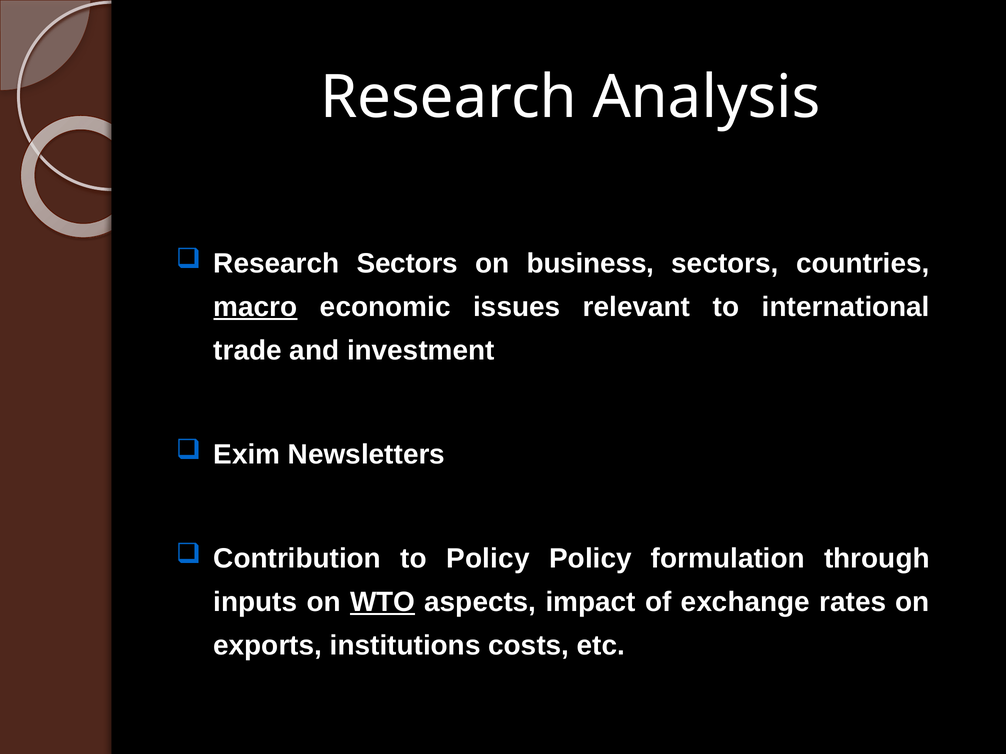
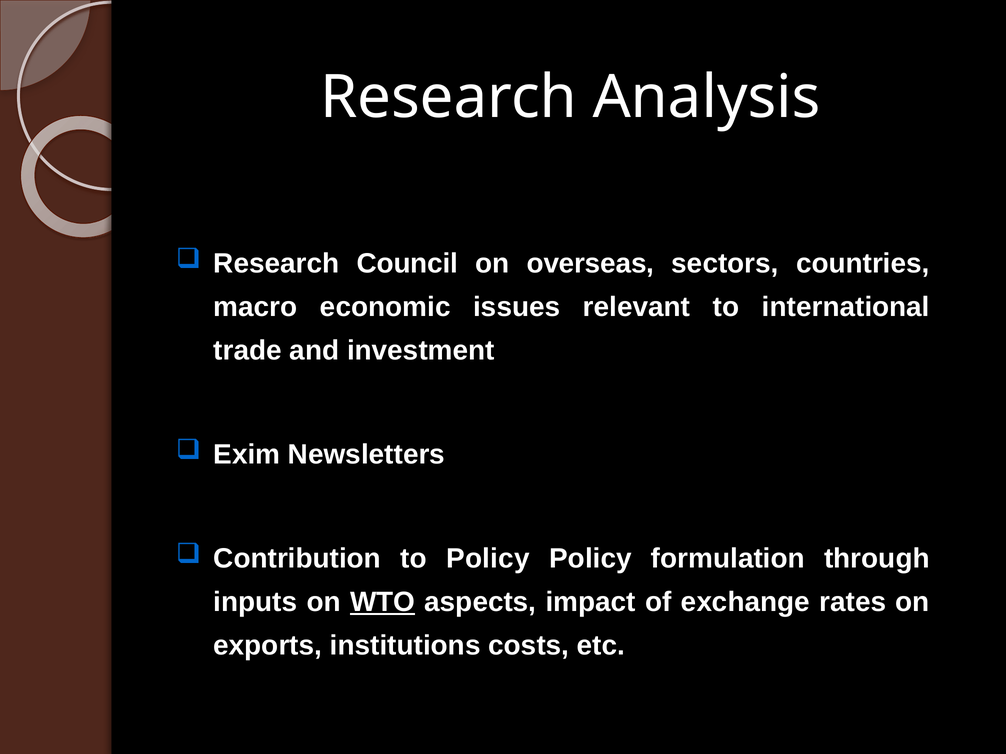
Research Sectors: Sectors -> Council
business: business -> overseas
macro underline: present -> none
